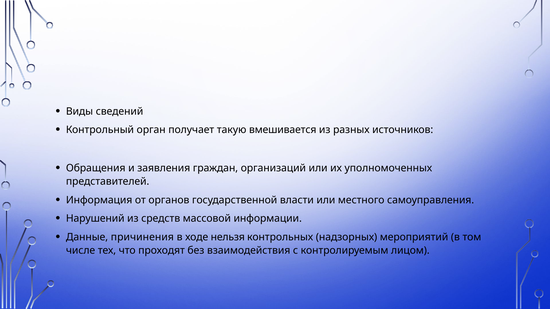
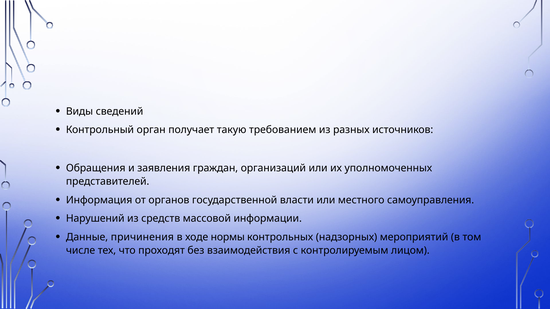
вмешивается: вмешивается -> требованием
нельзя: нельзя -> нормы
